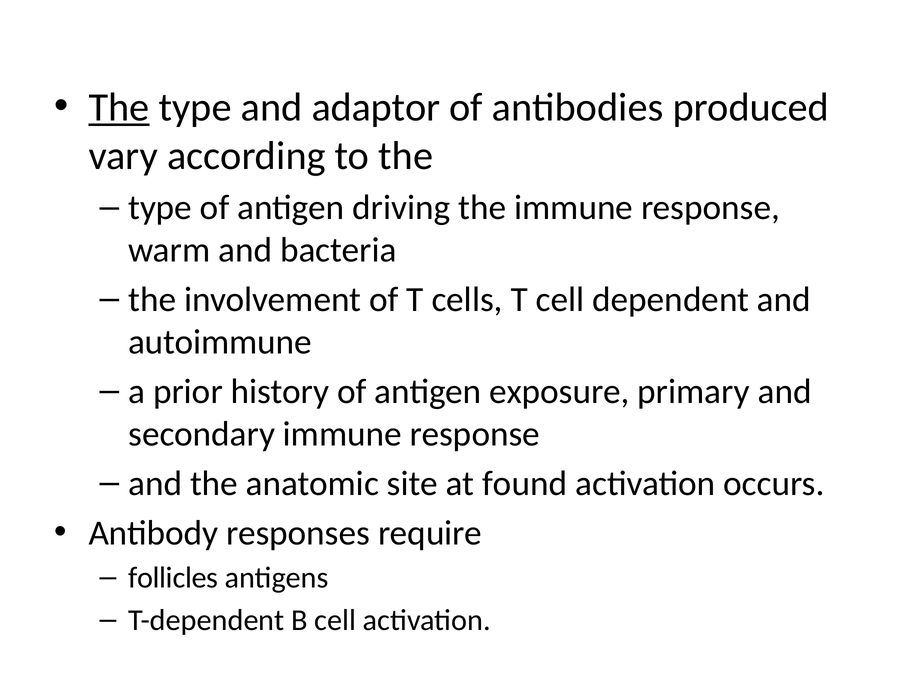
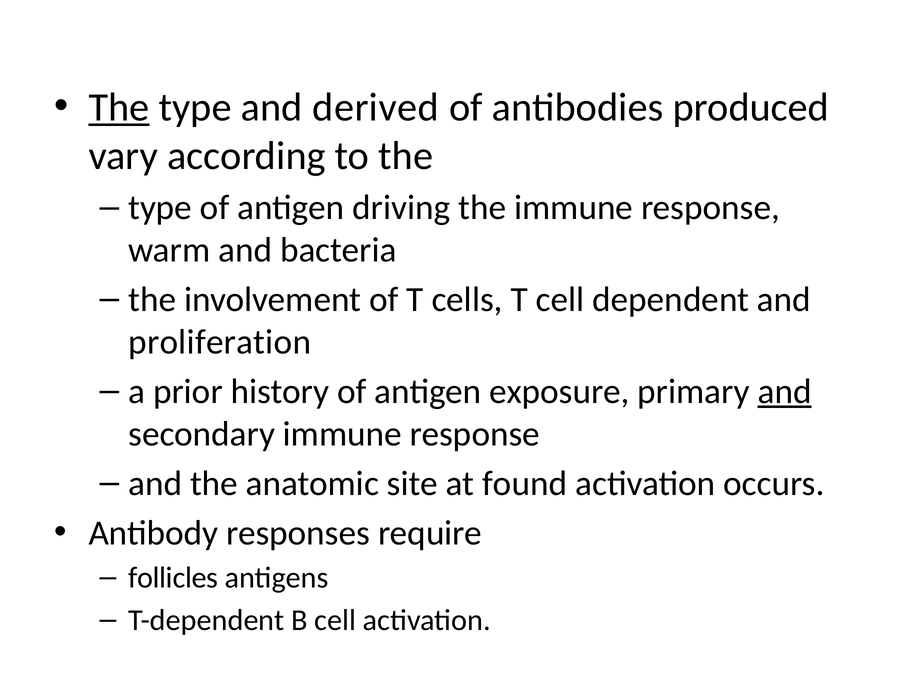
adaptor: adaptor -> derived
autoimmune: autoimmune -> proliferation
and at (785, 392) underline: none -> present
